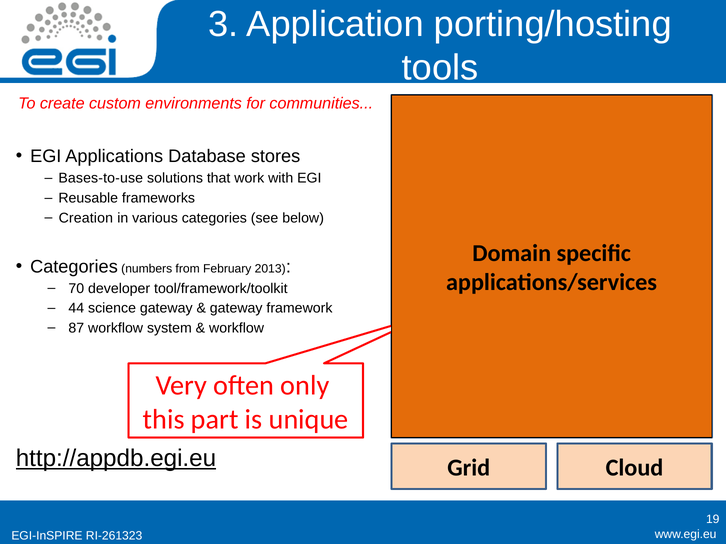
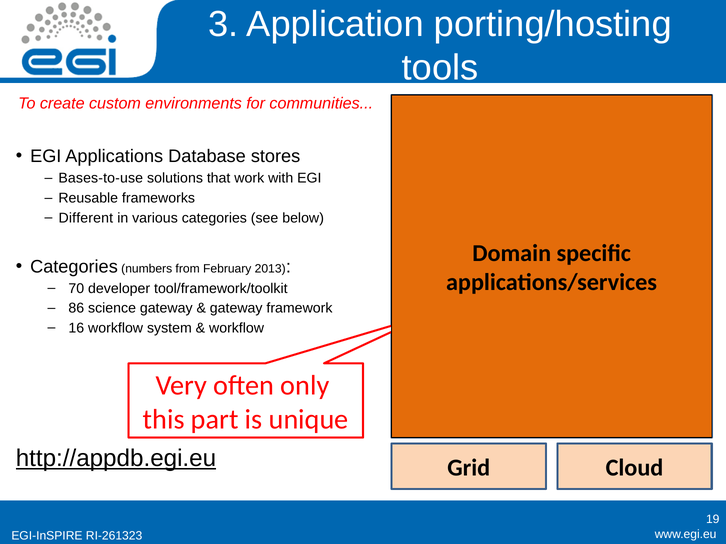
Creation: Creation -> Different
44: 44 -> 86
87: 87 -> 16
